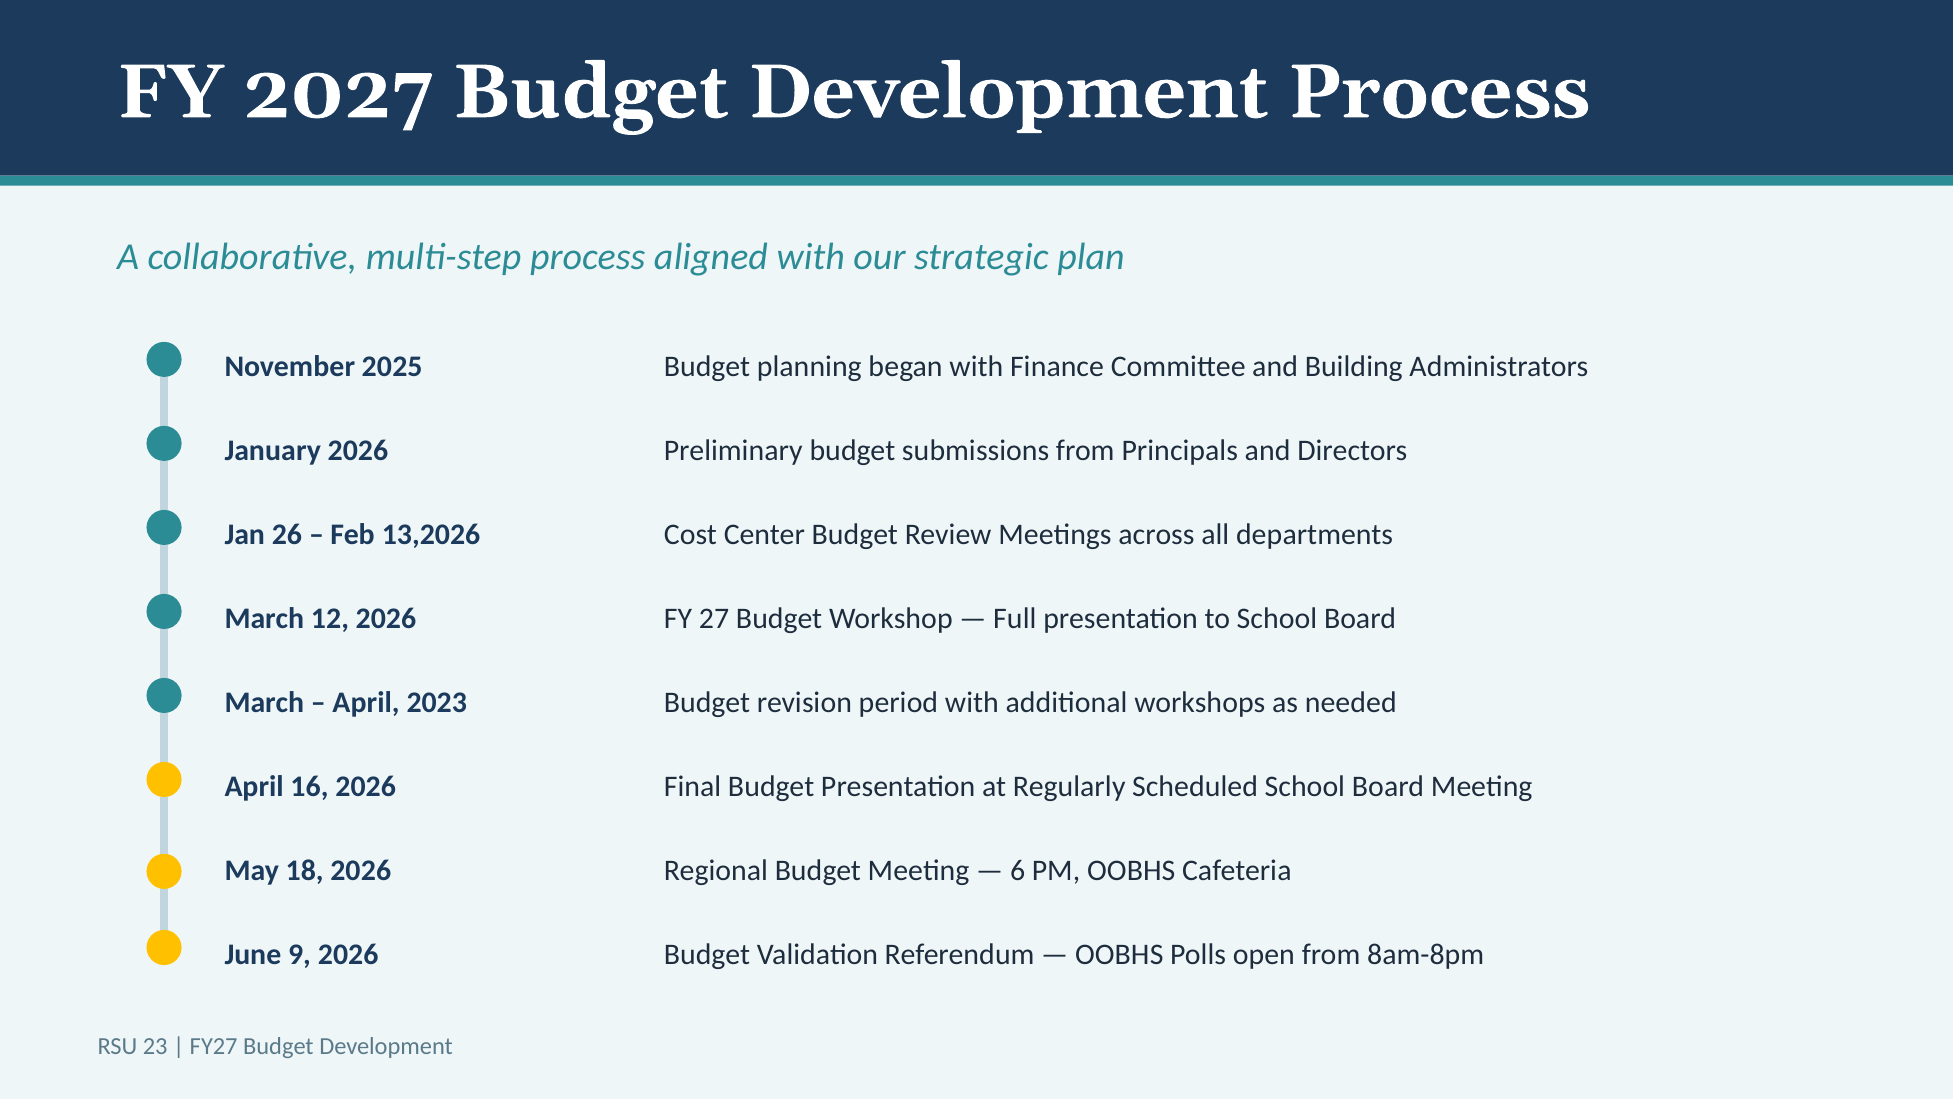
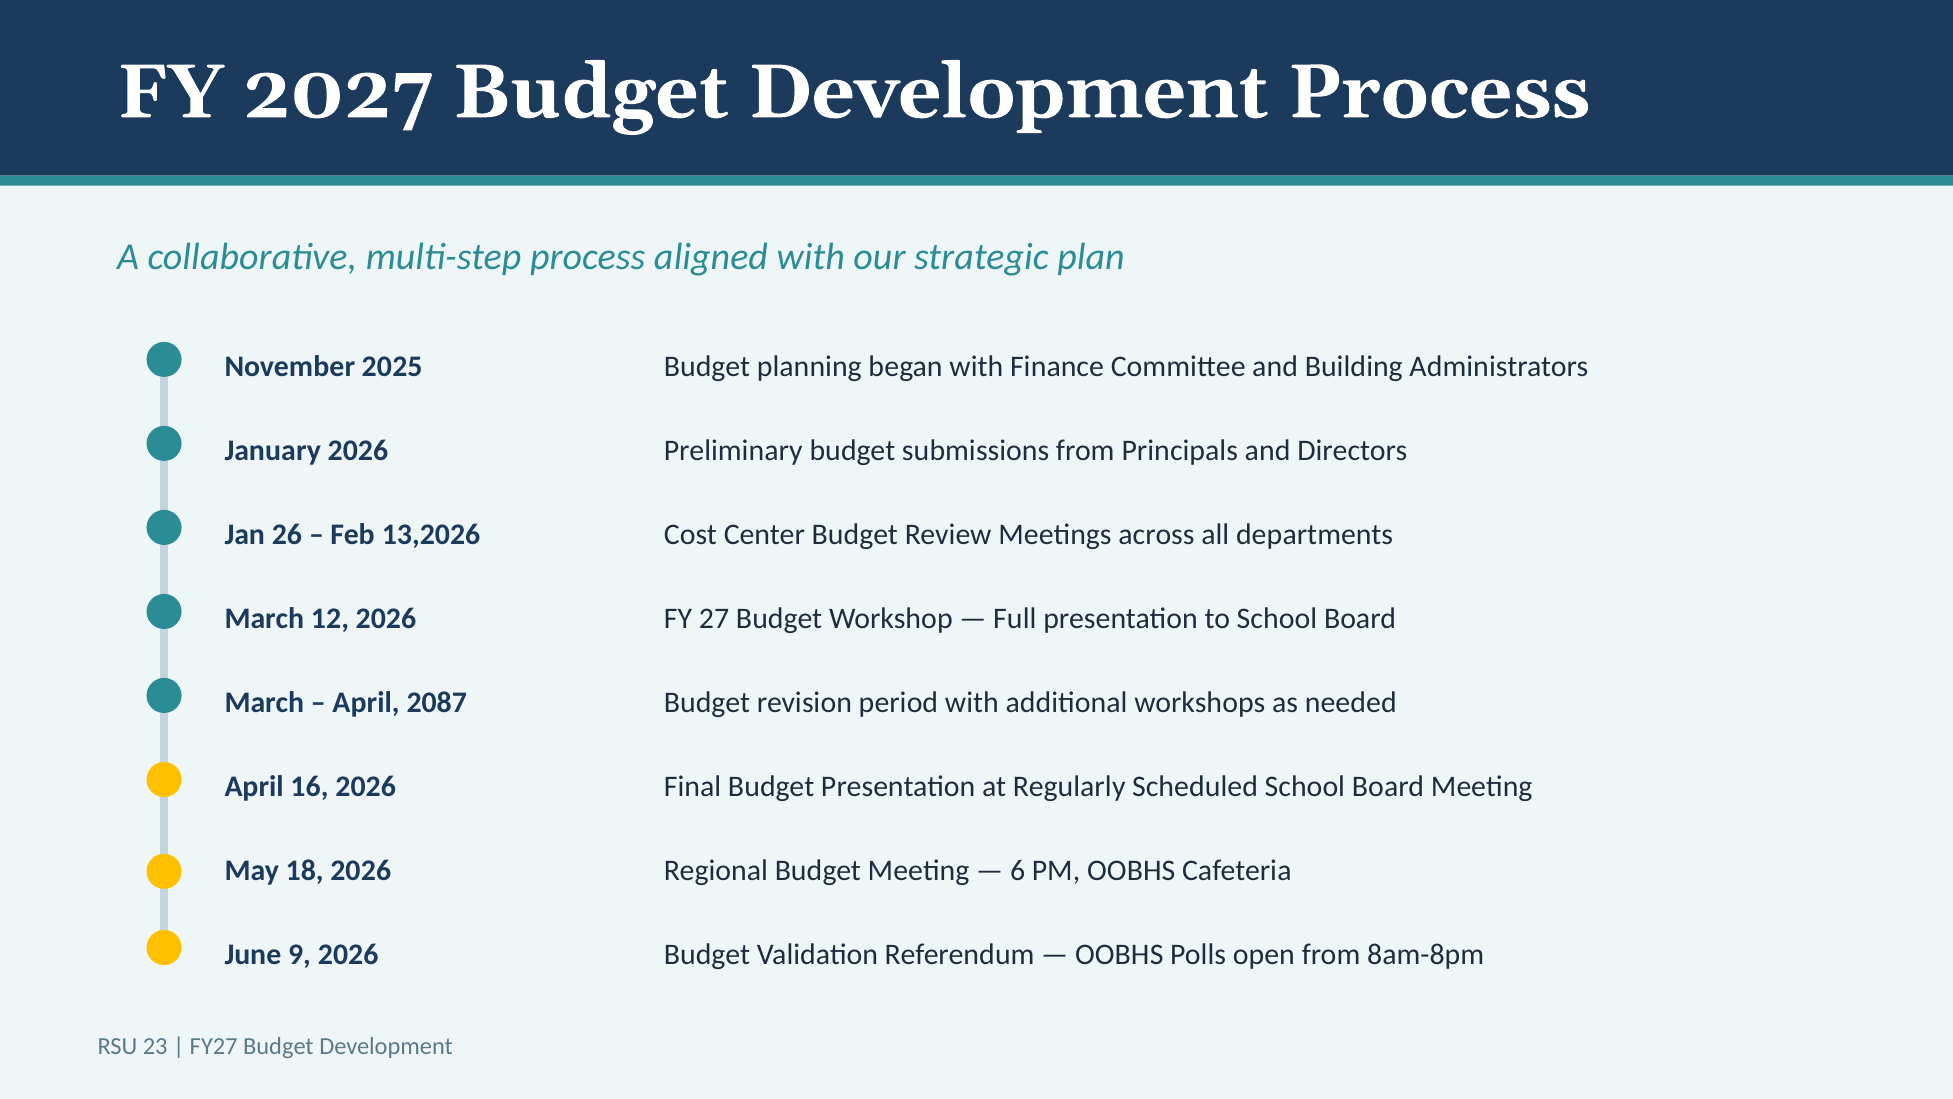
2023: 2023 -> 2087
